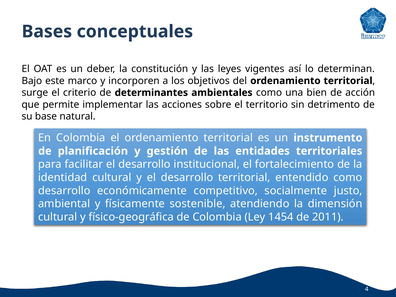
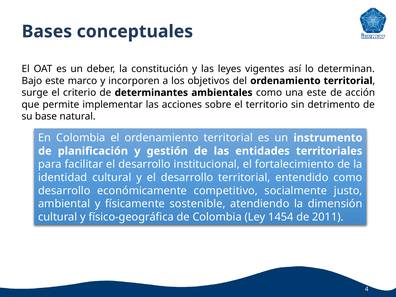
una bien: bien -> este
